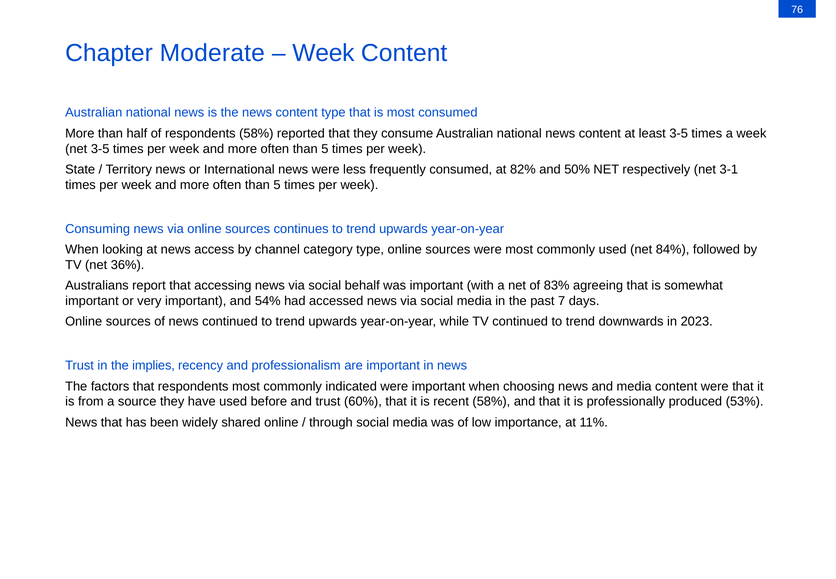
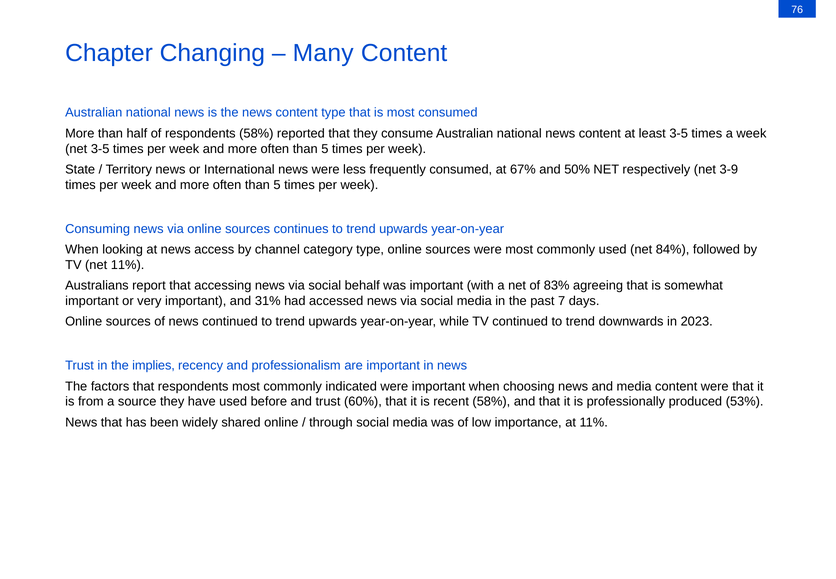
Moderate: Moderate -> Changing
Week at (323, 53): Week -> Many
82%: 82% -> 67%
3-1: 3-1 -> 3-9
net 36%: 36% -> 11%
54%: 54% -> 31%
